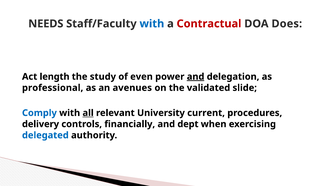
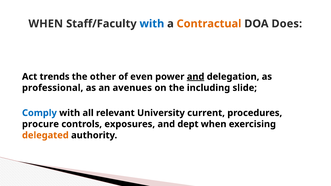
NEEDS at (46, 24): NEEDS -> WHEN
Contractual colour: red -> orange
length: length -> trends
study: study -> other
validated: validated -> including
all underline: present -> none
delivery: delivery -> procure
financially: financially -> exposures
delegated colour: blue -> orange
